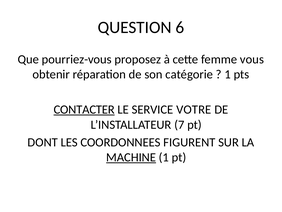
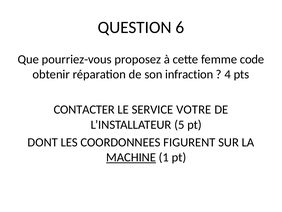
vous: vous -> code
catégorie: catégorie -> infraction
1 at (228, 74): 1 -> 4
CONTACTER underline: present -> none
7: 7 -> 5
